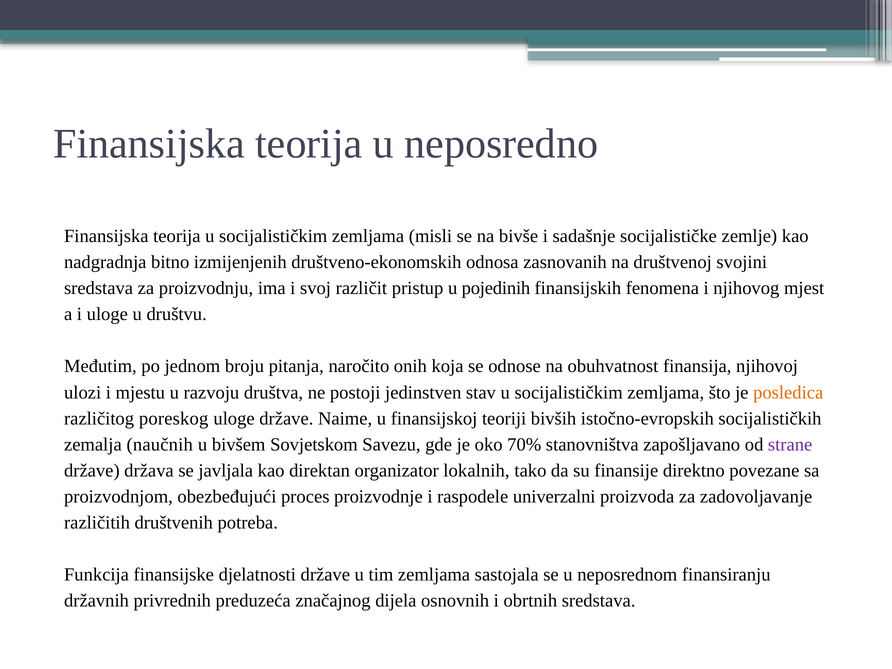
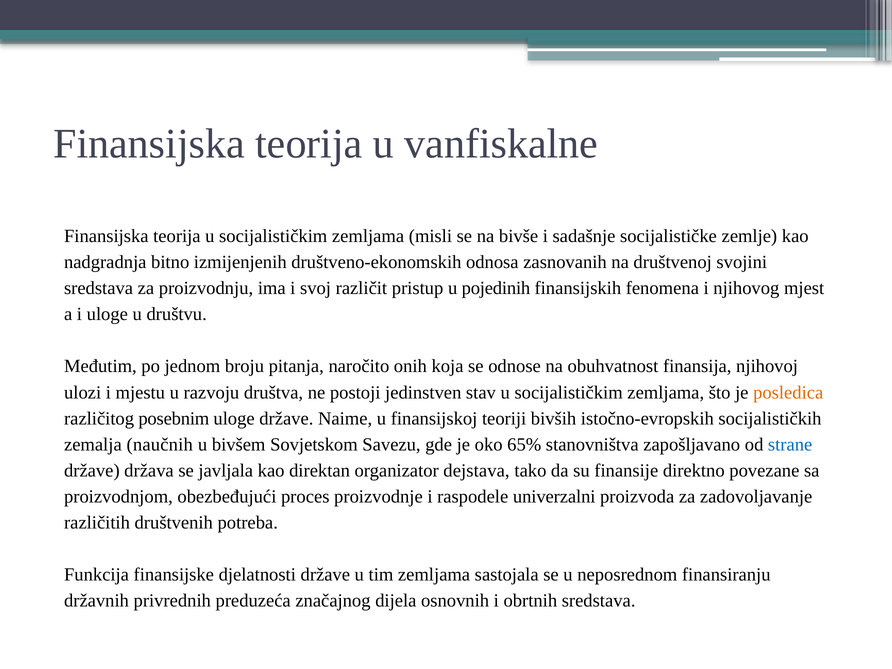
neposredno: neposredno -> vanfiskalne
poreskog: poreskog -> posebnim
70%: 70% -> 65%
strane colour: purple -> blue
lokalnih: lokalnih -> dejstava
